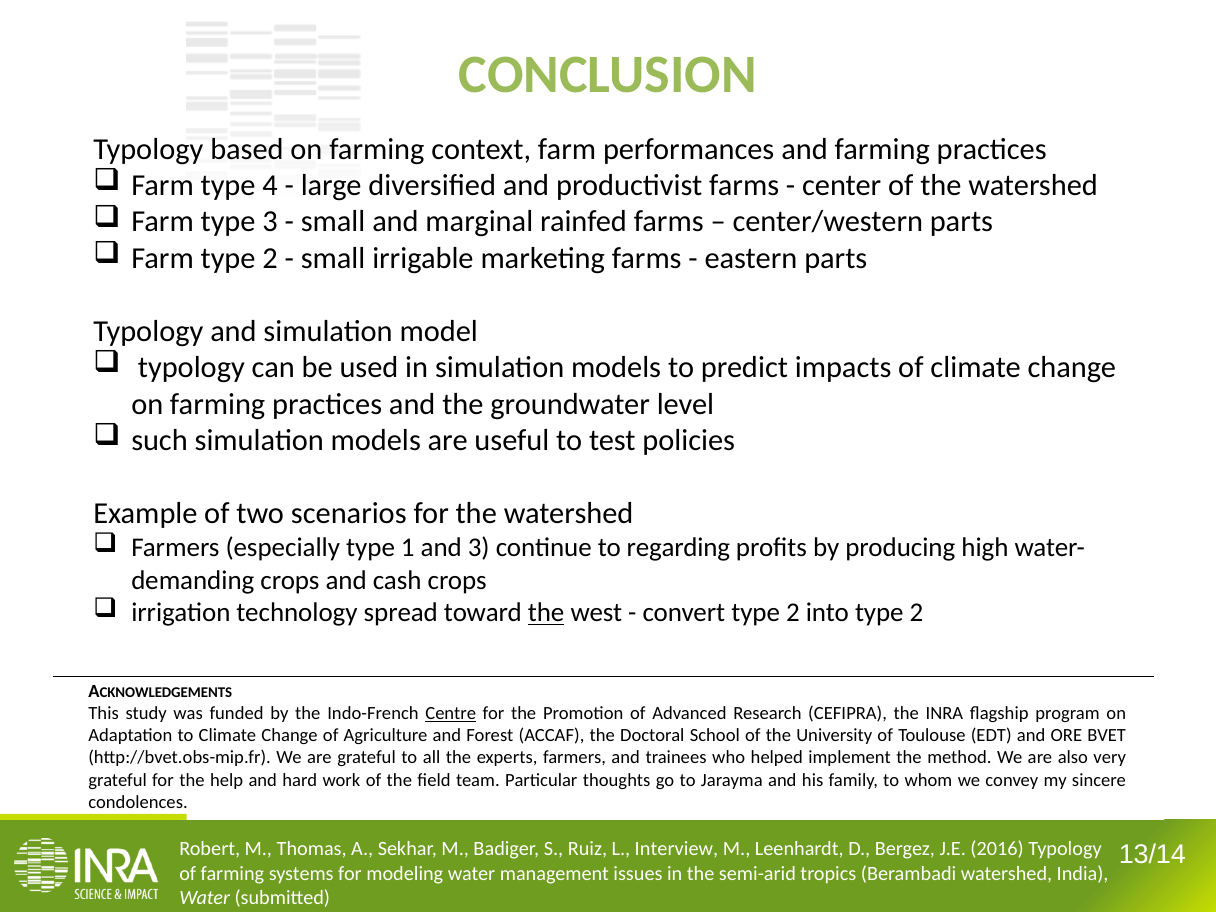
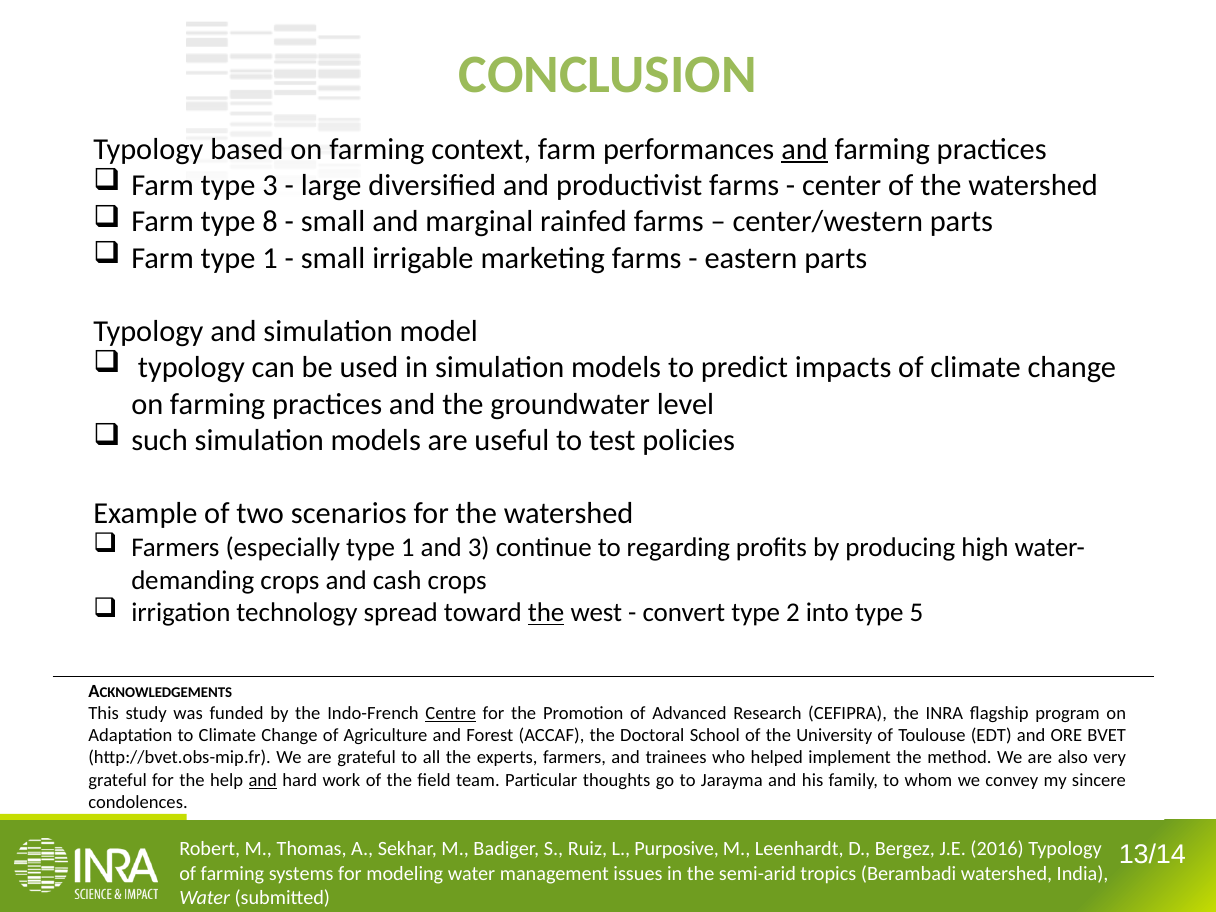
and at (805, 149) underline: none -> present
type 4: 4 -> 3
type 3: 3 -> 8
Farm type 2: 2 -> 1
into type 2: 2 -> 5
and at (263, 780) underline: none -> present
Interview: Interview -> Purposive
